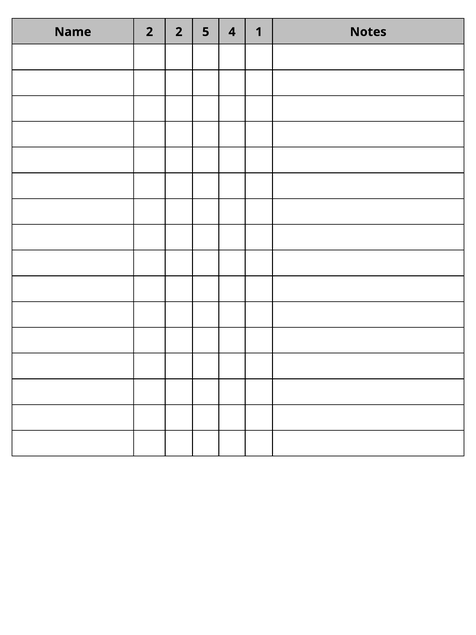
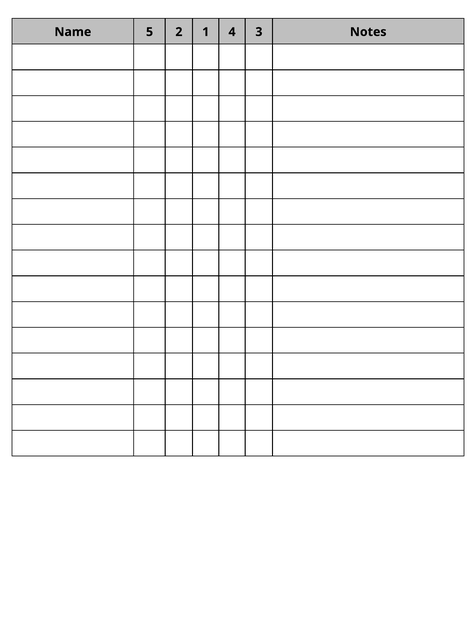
Name 2: 2 -> 5
5: 5 -> 1
1: 1 -> 3
